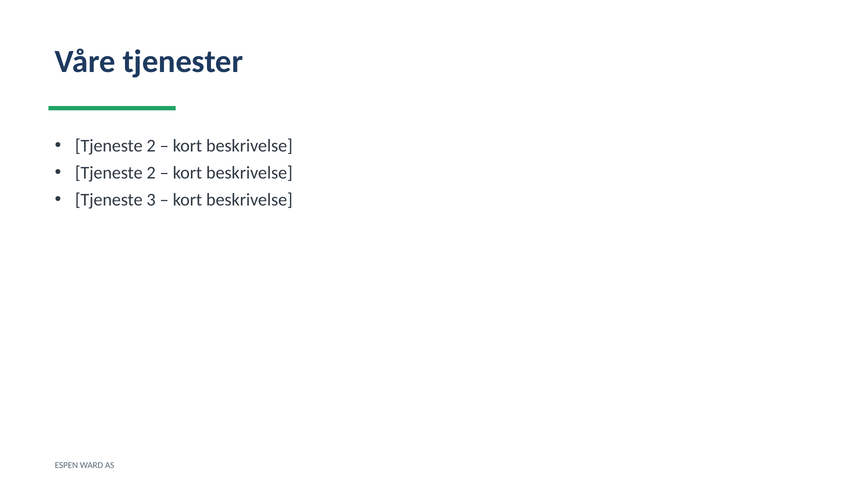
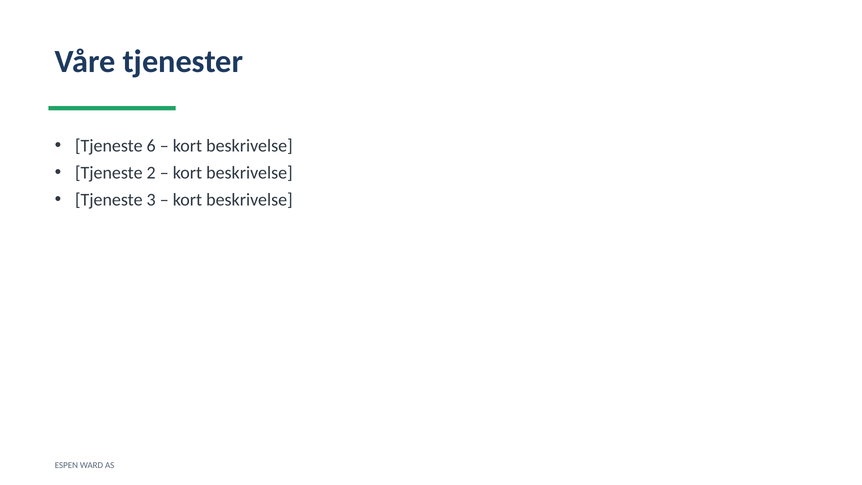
2 at (151, 146): 2 -> 6
